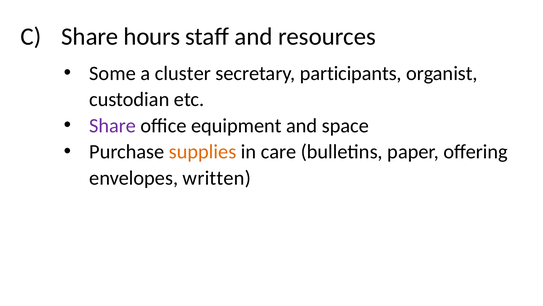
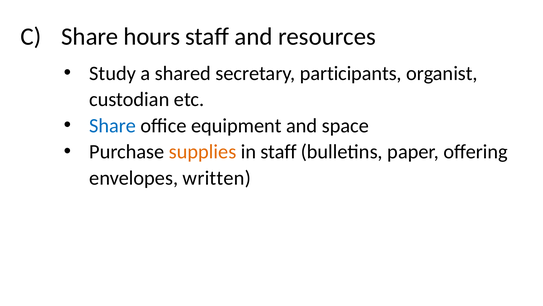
Some: Some -> Study
cluster: cluster -> shared
Share at (113, 125) colour: purple -> blue
in care: care -> staff
